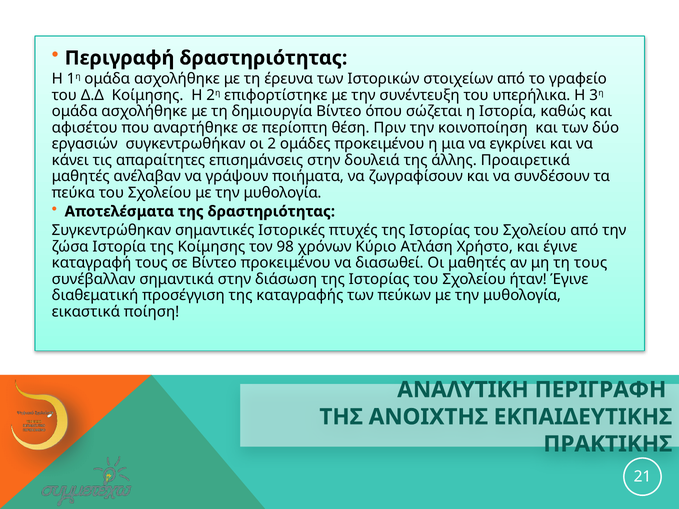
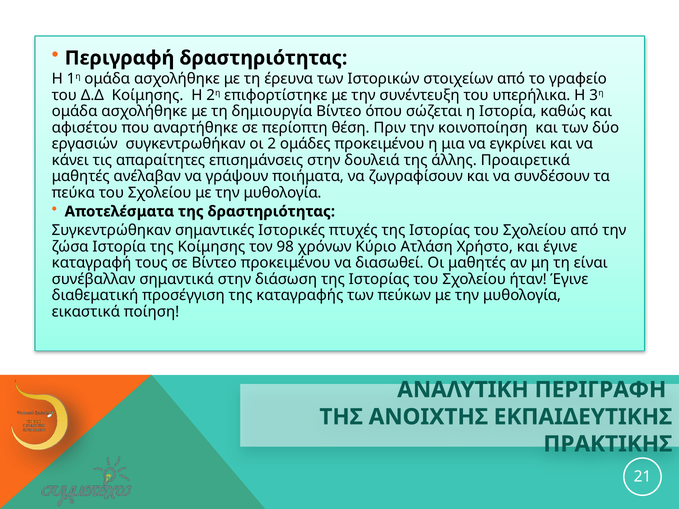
τη τους: τους -> είναι
